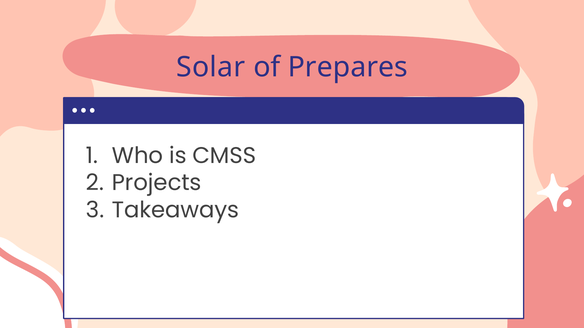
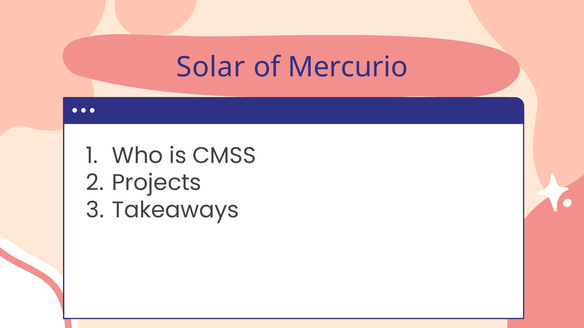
of Prepares: Prepares -> Mercurio
